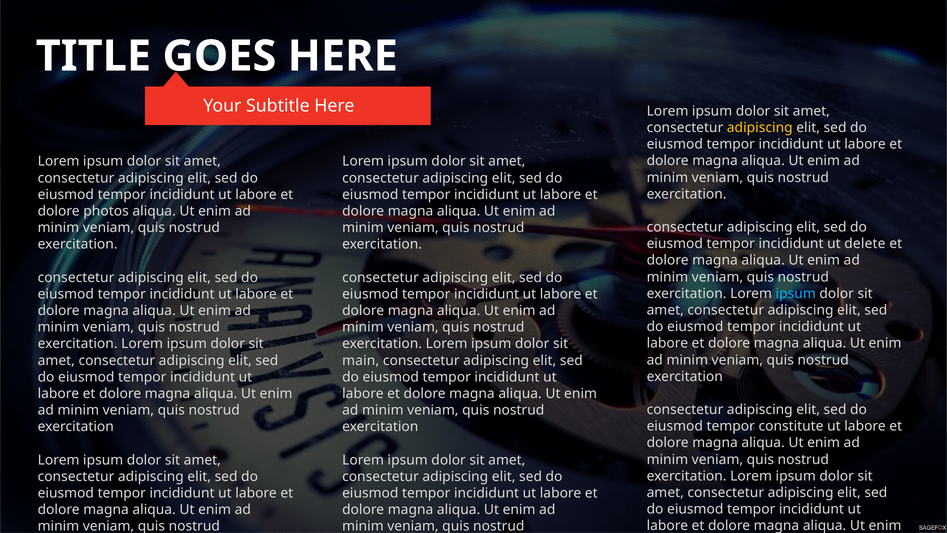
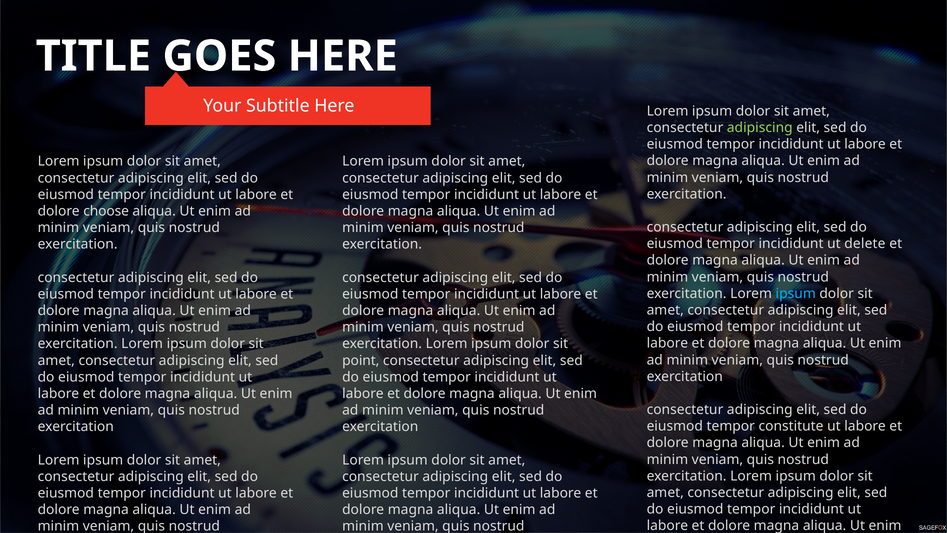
adipiscing at (760, 128) colour: yellow -> light green
photos: photos -> choose
main: main -> point
